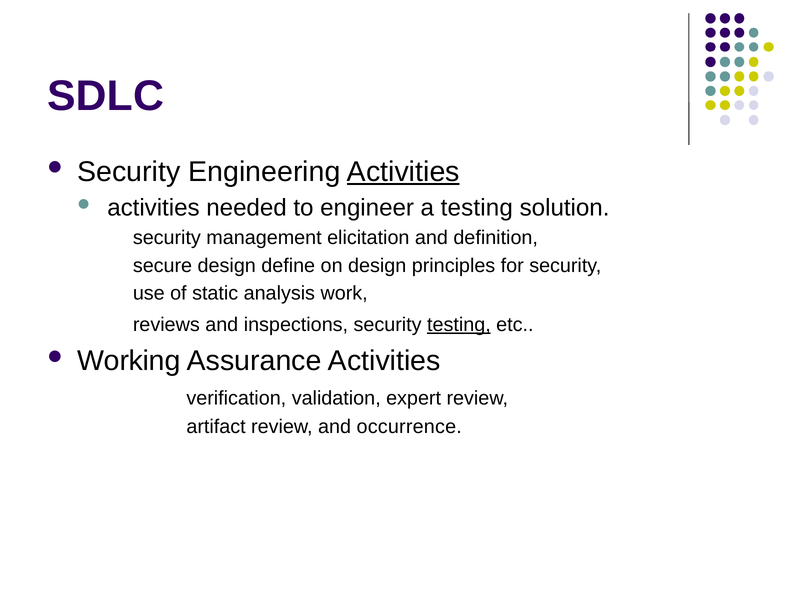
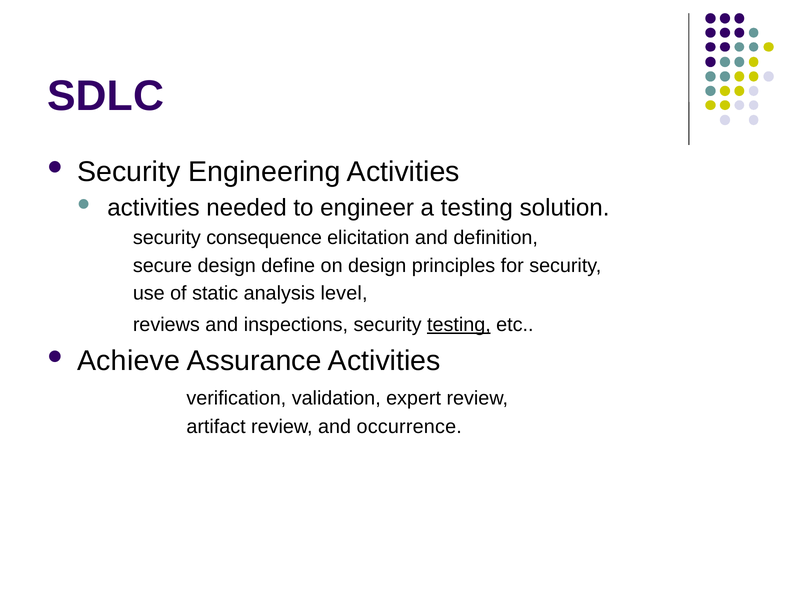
Activities at (403, 172) underline: present -> none
management: management -> consequence
work: work -> level
Working: Working -> Achieve
